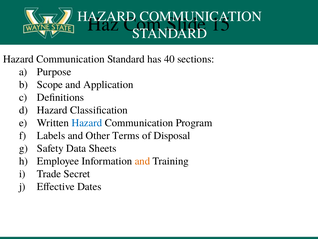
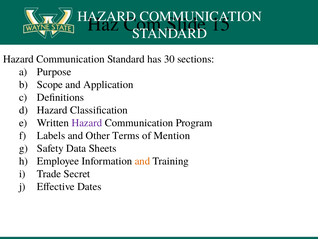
40: 40 -> 30
Hazard at (87, 123) colour: blue -> purple
Disposal: Disposal -> Mention
